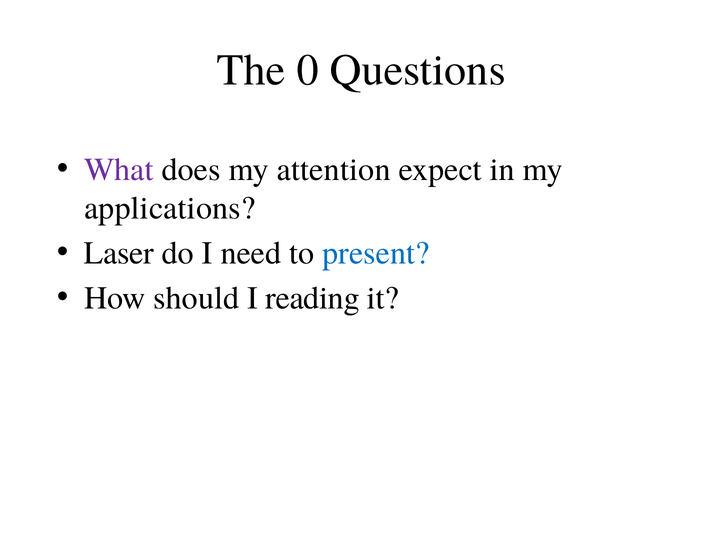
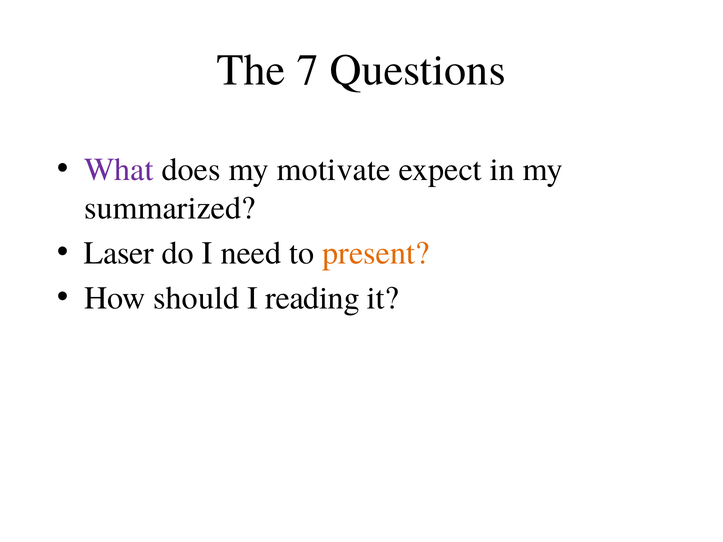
0: 0 -> 7
attention: attention -> motivate
applications: applications -> summarized
present colour: blue -> orange
